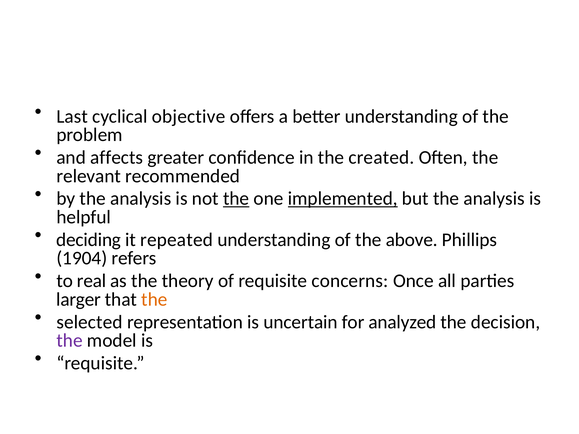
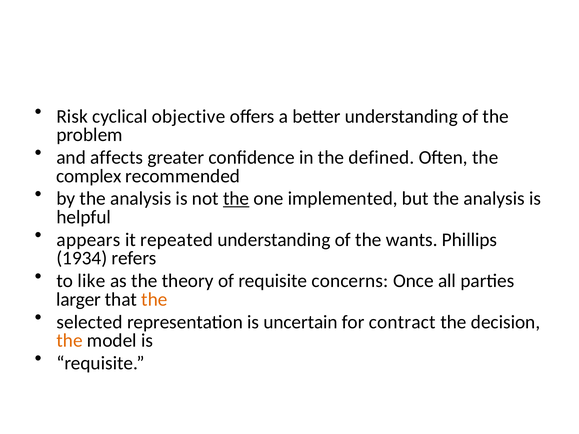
Last: Last -> Risk
created: created -> defined
relevant: relevant -> complex
implemented underline: present -> none
deciding: deciding -> appears
above: above -> wants
1904: 1904 -> 1934
real: real -> like
analyzed: analyzed -> contract
the at (70, 341) colour: purple -> orange
